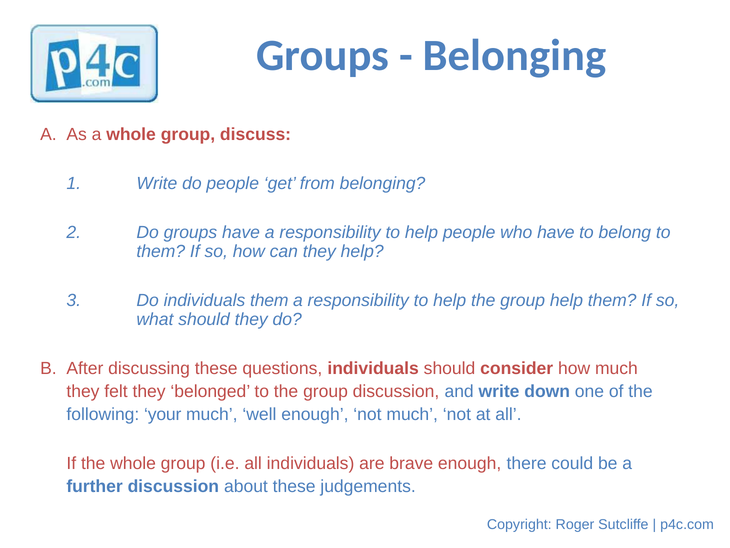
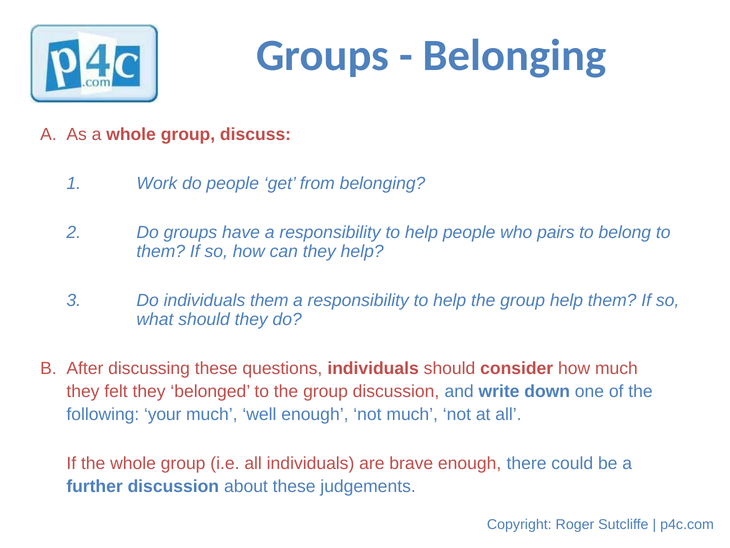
1 Write: Write -> Work
who have: have -> pairs
